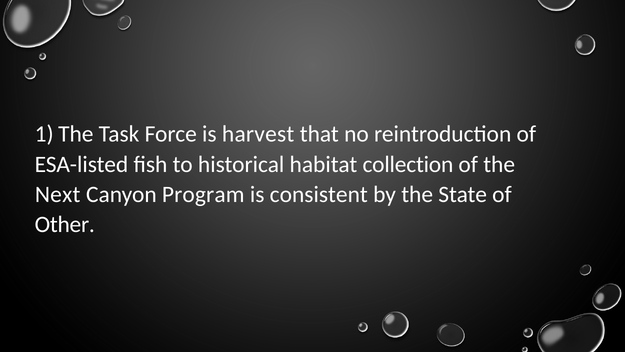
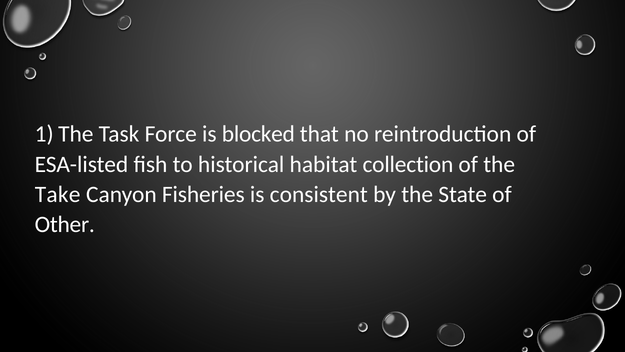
harvest: harvest -> blocked
Next: Next -> Take
Program: Program -> Fisheries
